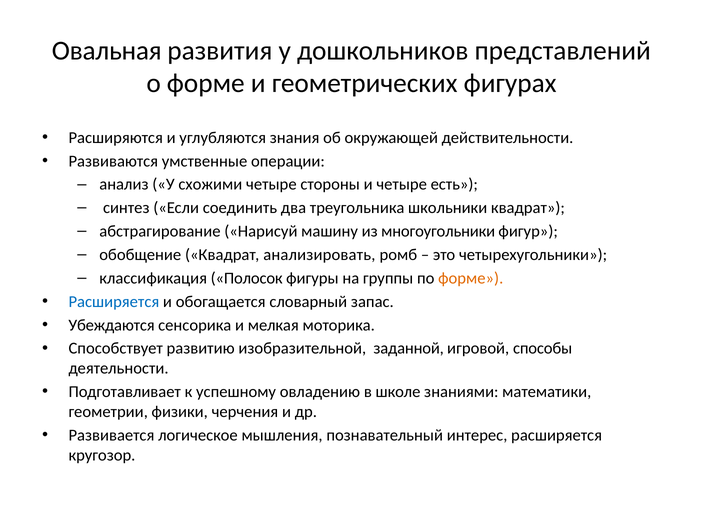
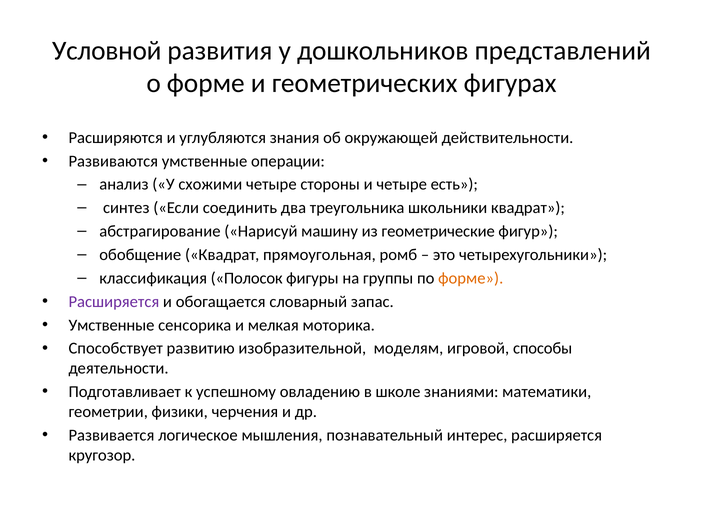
Овальная: Овальная -> Условной
многоугольники: многоугольники -> геометрические
анализировать: анализировать -> прямоугольная
Расширяется at (114, 302) colour: blue -> purple
Убеждаются at (112, 325): Убеждаются -> Умственные
заданной: заданной -> моделям
